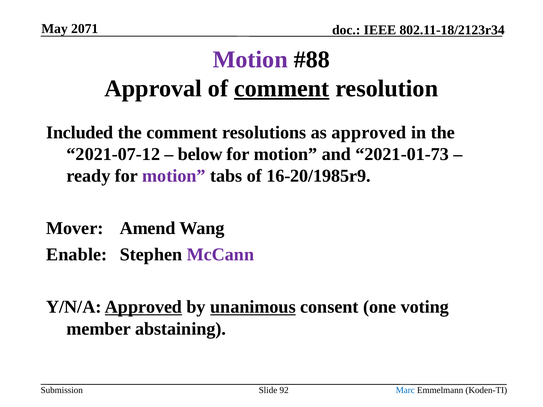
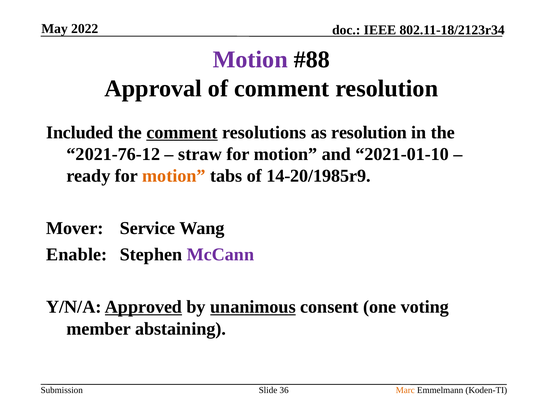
2071: 2071 -> 2022
comment at (282, 89) underline: present -> none
comment at (182, 133) underline: none -> present
as approved: approved -> resolution
2021-07-12: 2021-07-12 -> 2021-76-12
below: below -> straw
2021-01-73: 2021-01-73 -> 2021-01-10
motion at (174, 176) colour: purple -> orange
16-20/1985r9: 16-20/1985r9 -> 14-20/1985r9
Amend: Amend -> Service
92: 92 -> 36
Marc colour: blue -> orange
